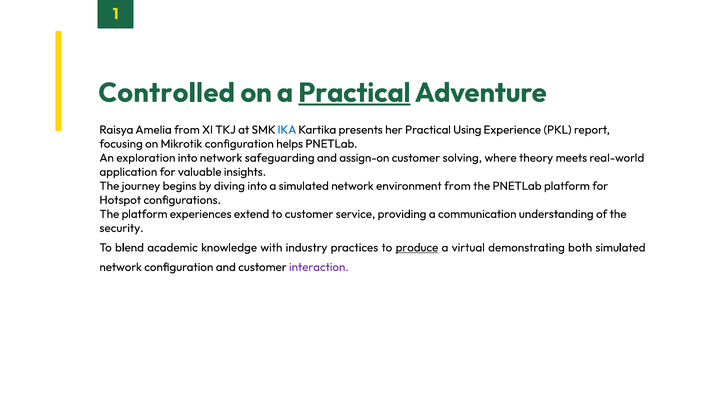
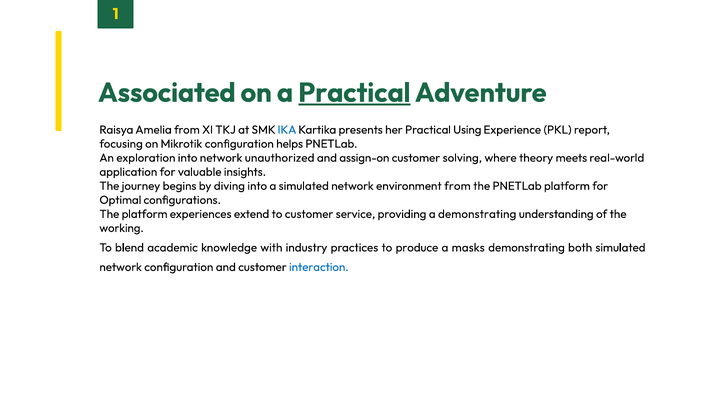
Controlled: Controlled -> Associated
safeguarding: safeguarding -> unauthorized
Hotspot: Hotspot -> Optimal
a communication: communication -> demonstrating
security: security -> working
produce underline: present -> none
virtual: virtual -> masks
interaction colour: purple -> blue
